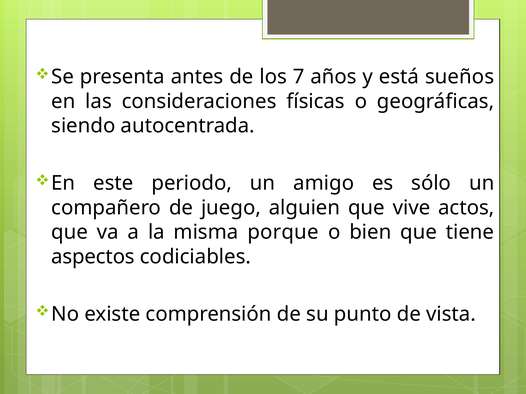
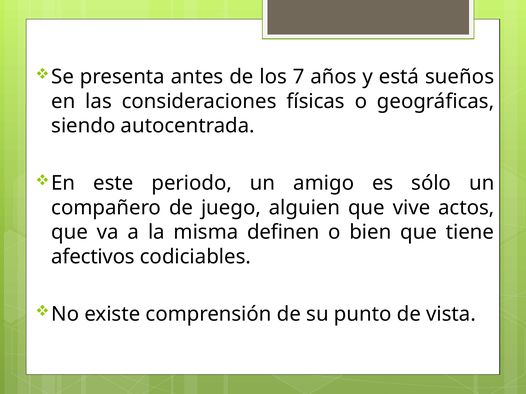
porque: porque -> definen
aspectos: aspectos -> afectivos
